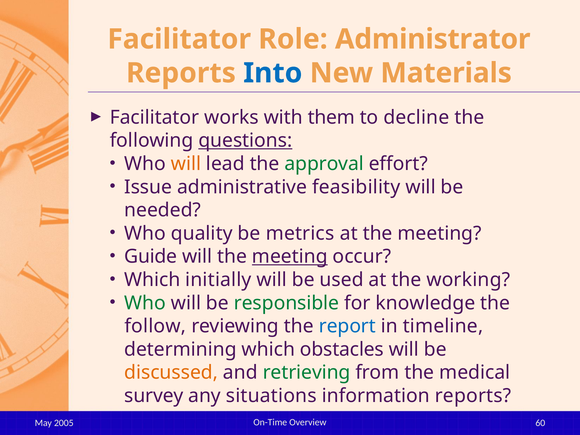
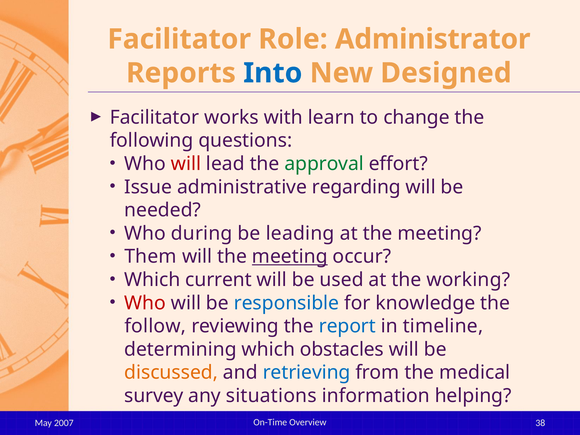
Materials: Materials -> Designed
them: them -> learn
decline: decline -> change
questions underline: present -> none
will at (186, 164) colour: orange -> red
feasibility: feasibility -> regarding
quality: quality -> during
metrics: metrics -> leading
Guide: Guide -> Them
initially: initially -> current
Who at (145, 303) colour: green -> red
responsible colour: green -> blue
retrieving colour: green -> blue
information reports: reports -> helping
60: 60 -> 38
2005: 2005 -> 2007
